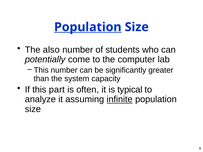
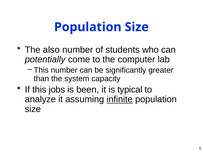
Population at (88, 27) underline: present -> none
part: part -> jobs
often: often -> been
